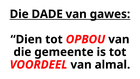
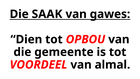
DADE: DADE -> SAAK
